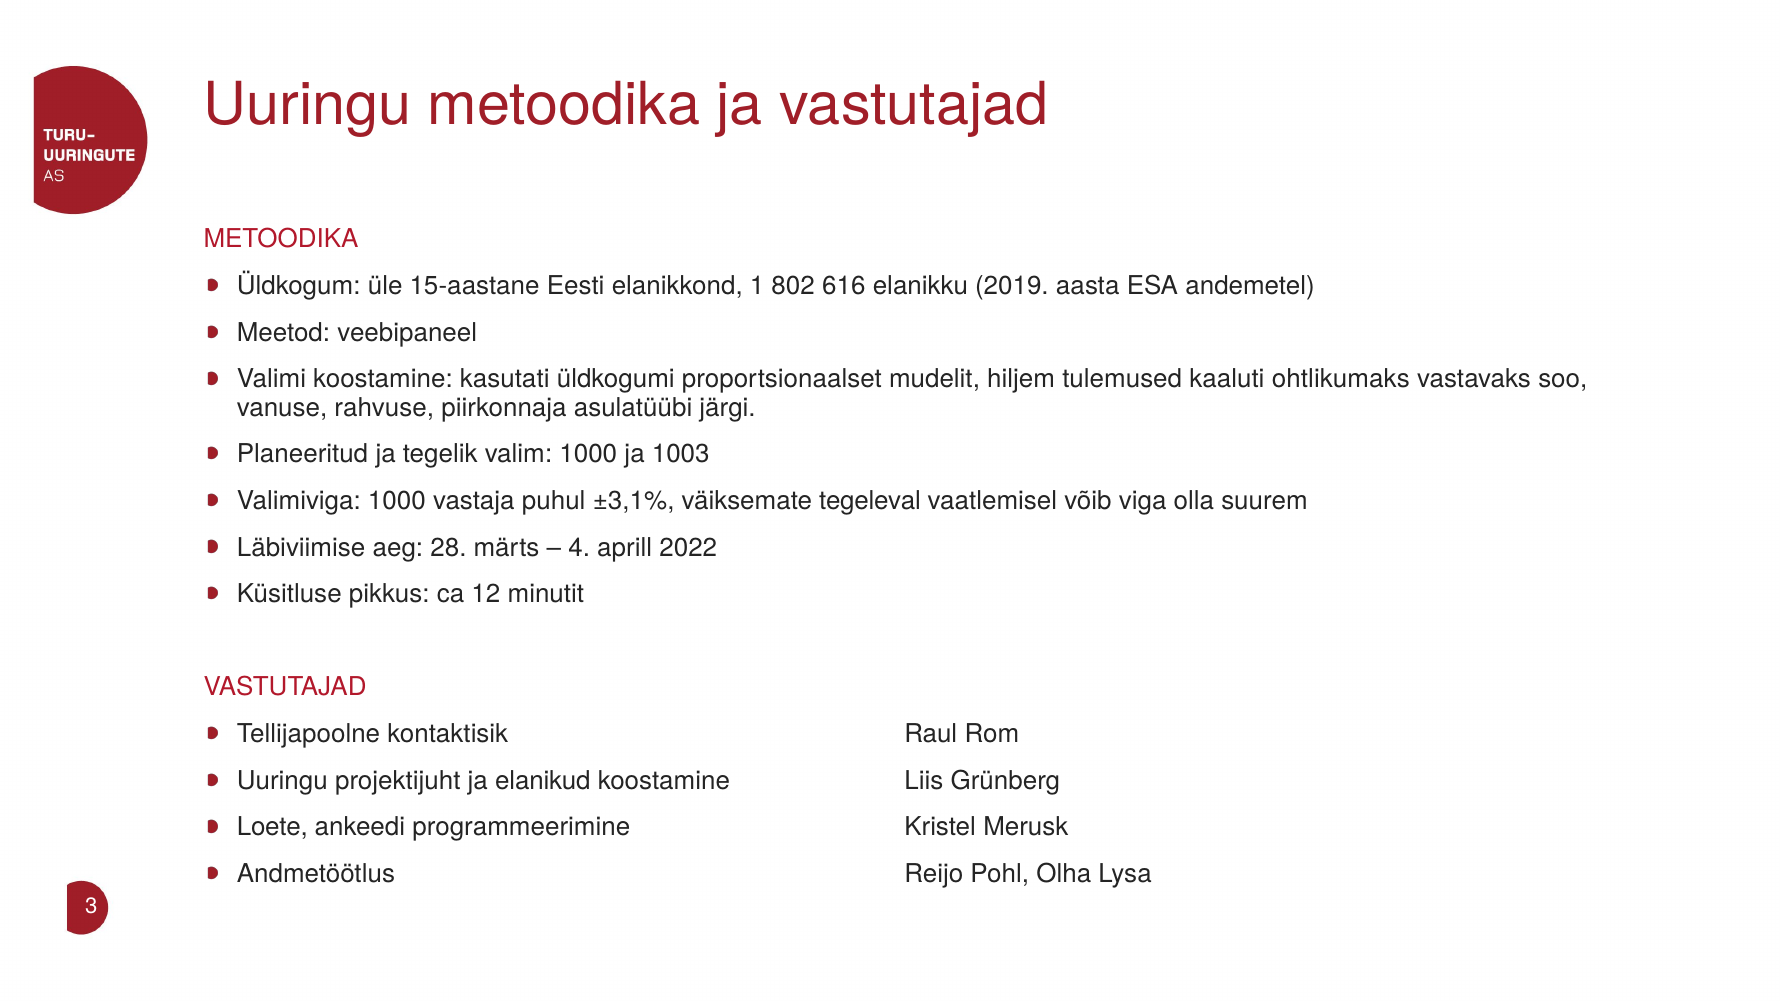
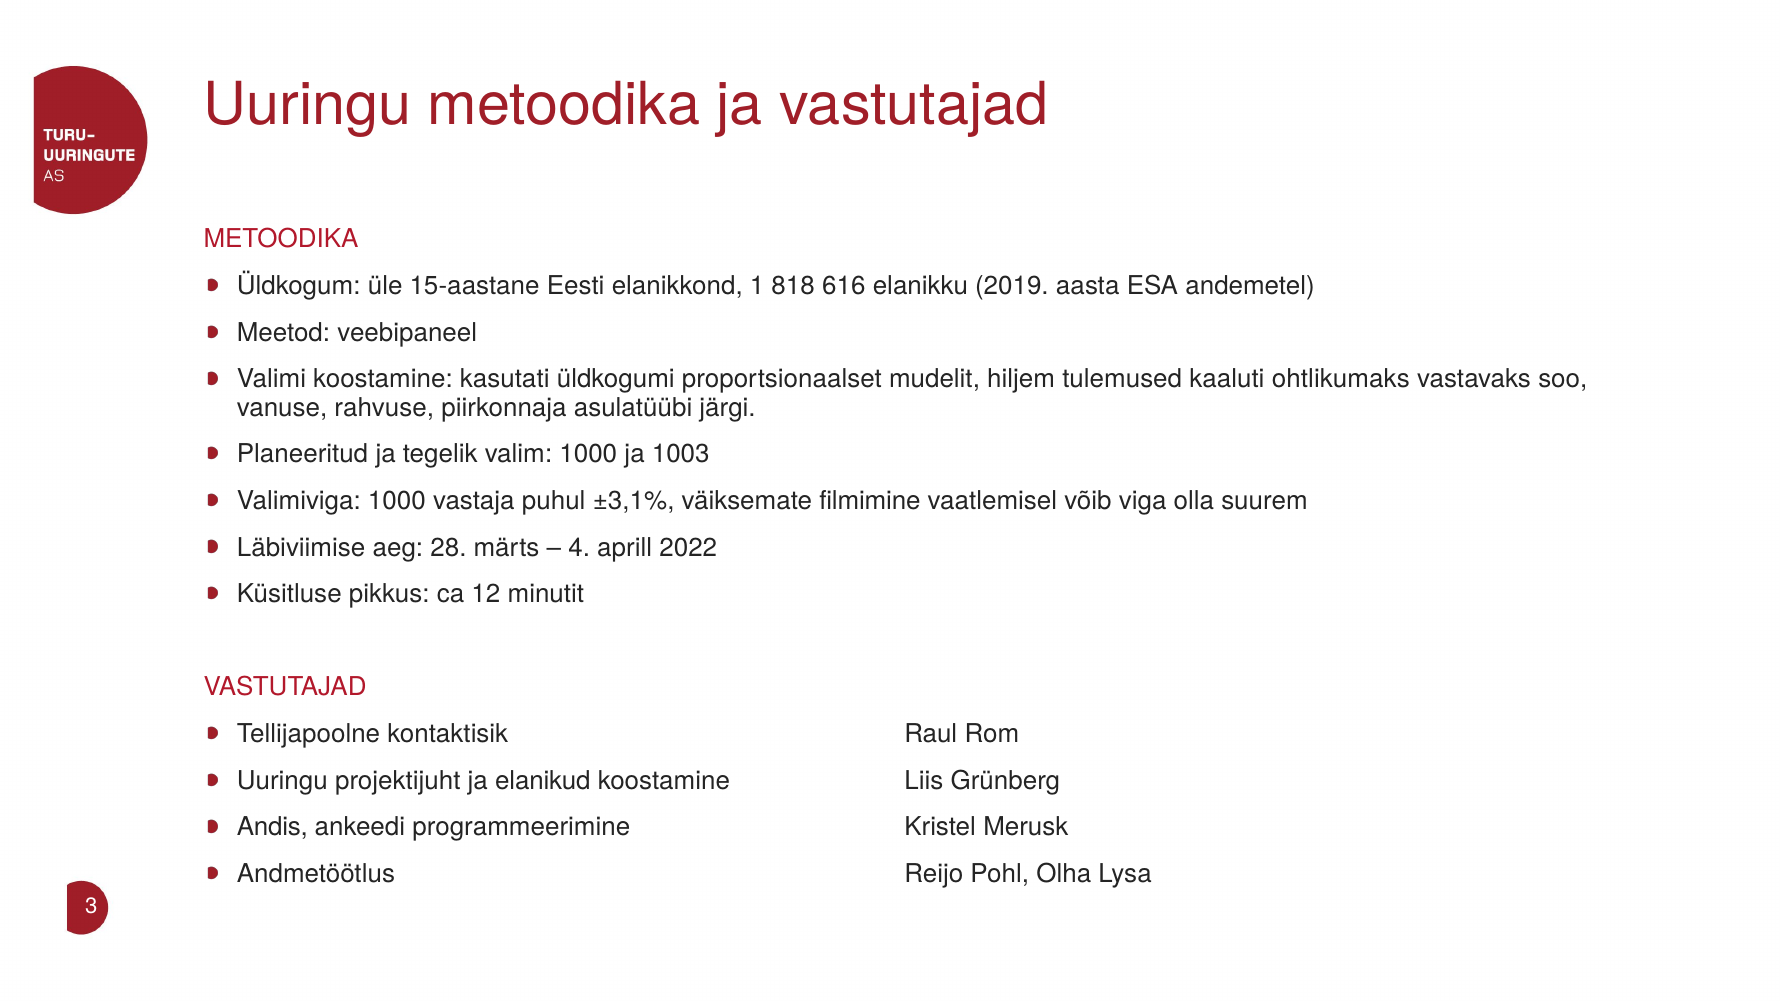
802: 802 -> 818
tegeleval: tegeleval -> filmimine
Loete: Loete -> Andis
